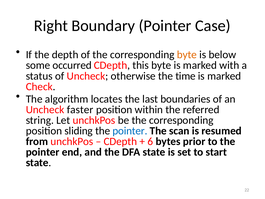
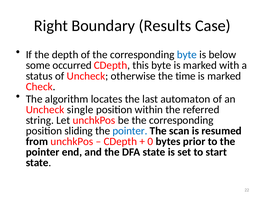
Boundary Pointer: Pointer -> Results
byte at (187, 55) colour: orange -> blue
boundaries: boundaries -> automaton
faster: faster -> single
6: 6 -> 0
